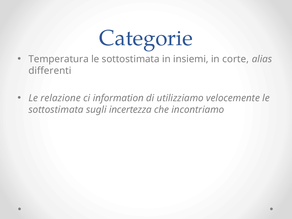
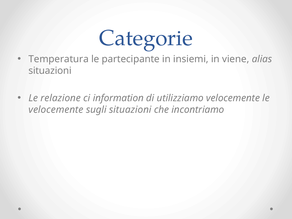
sottostimata at (131, 59): sottostimata -> partecipante
corte: corte -> viene
differenti at (50, 71): differenti -> situazioni
sottostimata at (56, 110): sottostimata -> velocemente
sugli incertezza: incertezza -> situazioni
